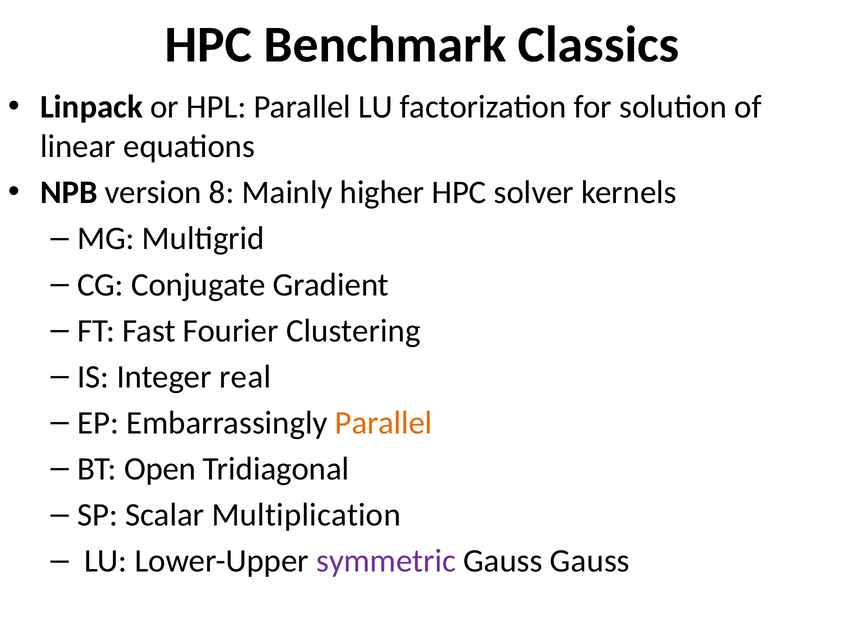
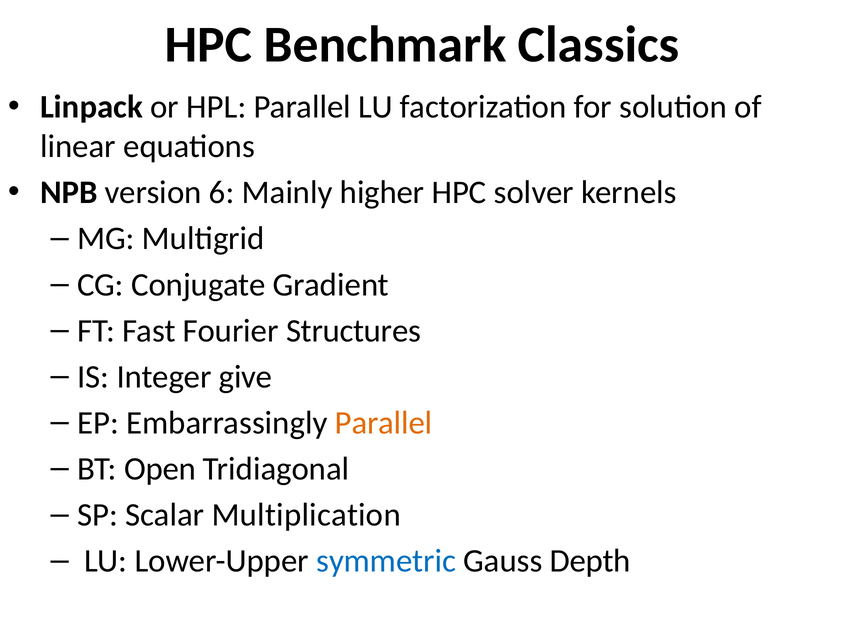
8: 8 -> 6
Clustering: Clustering -> Structures
real: real -> give
symmetric colour: purple -> blue
Gauss Gauss: Gauss -> Depth
